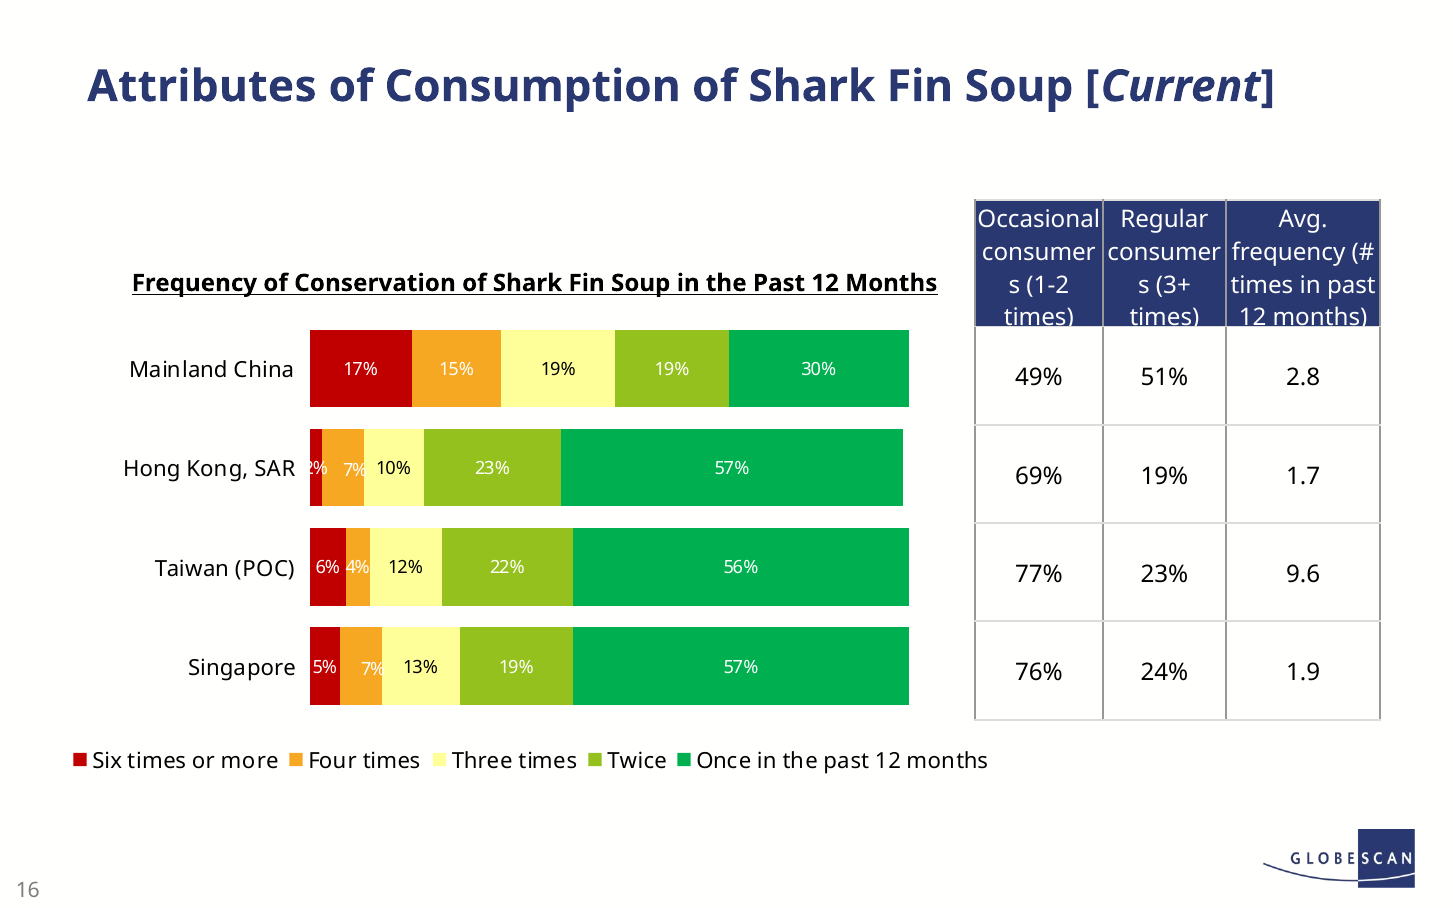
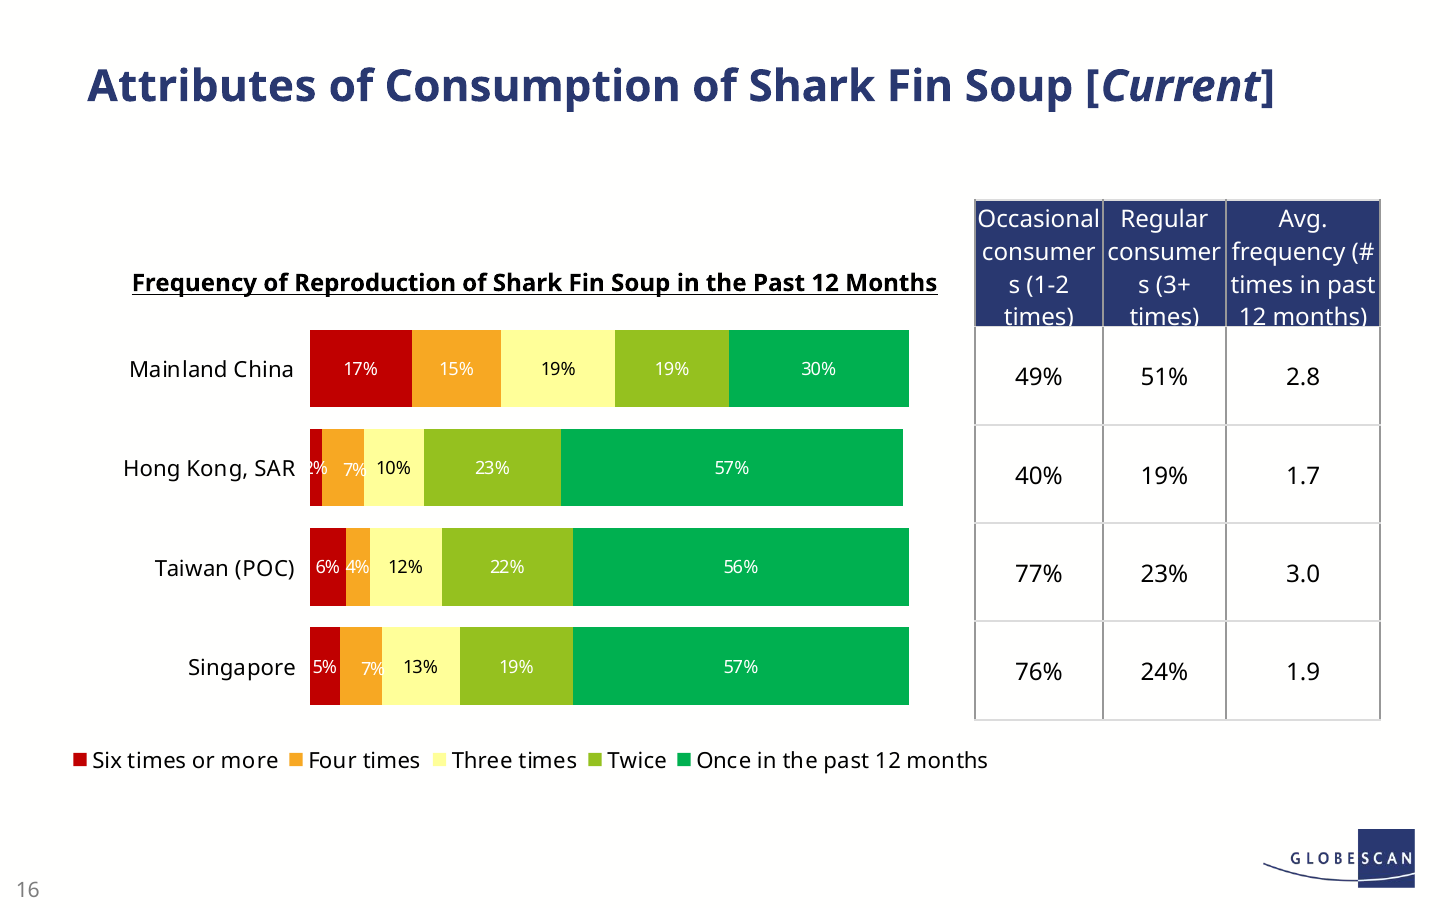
Conservation: Conservation -> Reproduction
69%: 69% -> 40%
9.6: 9.6 -> 3.0
